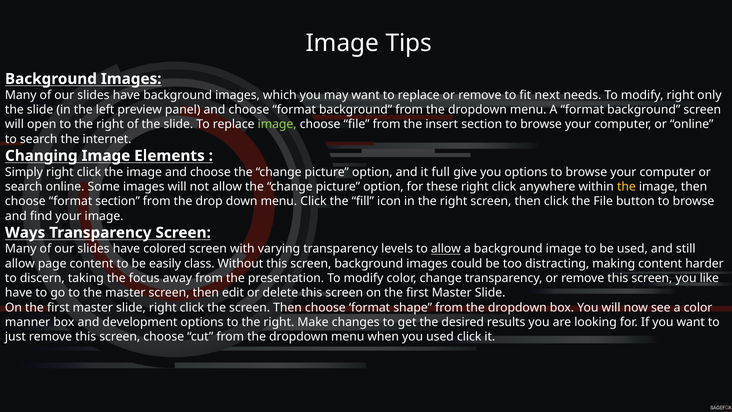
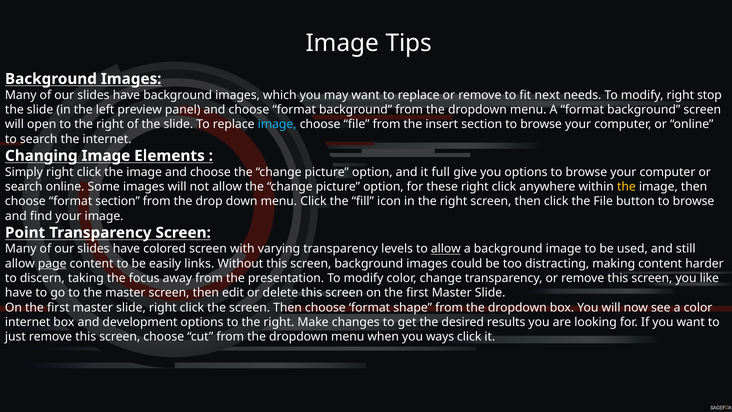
only: only -> stop
image at (277, 124) colour: light green -> light blue
Ways: Ways -> Point
page underline: none -> present
class: class -> links
manner at (28, 322): manner -> internet
you used: used -> ways
